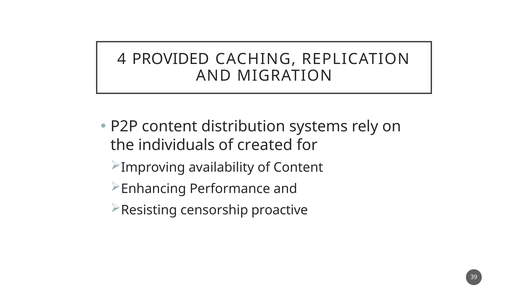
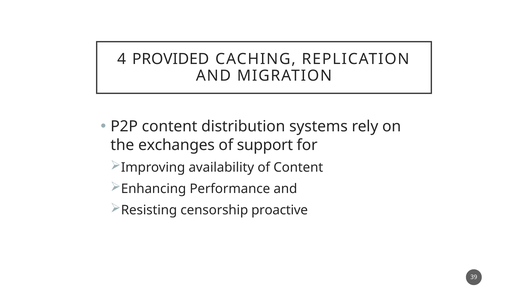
individuals: individuals -> exchanges
created: created -> support
